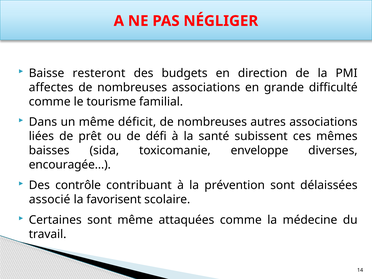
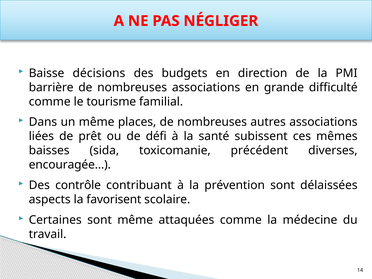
resteront: resteront -> décisions
affectes: affectes -> barrière
déficit: déficit -> places
enveloppe: enveloppe -> précédent
associé: associé -> aspects
